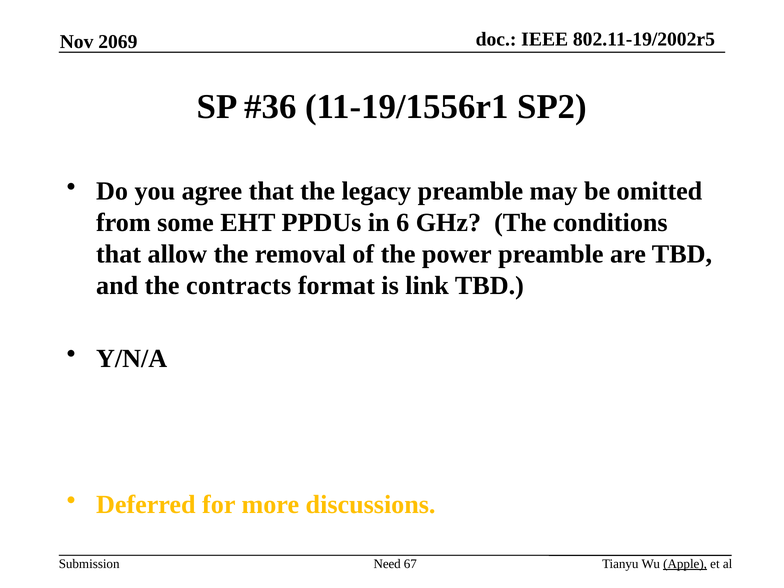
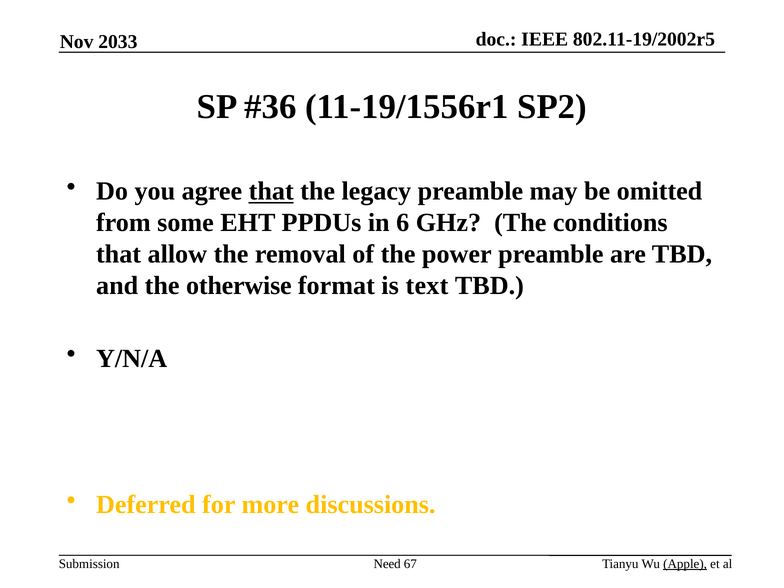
2069: 2069 -> 2033
that at (271, 191) underline: none -> present
contracts: contracts -> otherwise
link: link -> text
